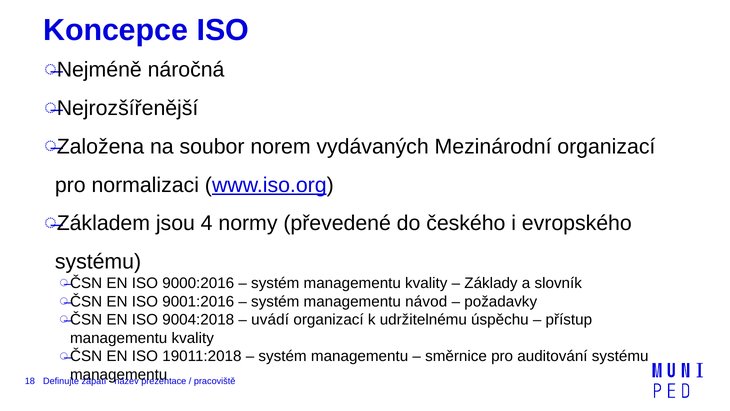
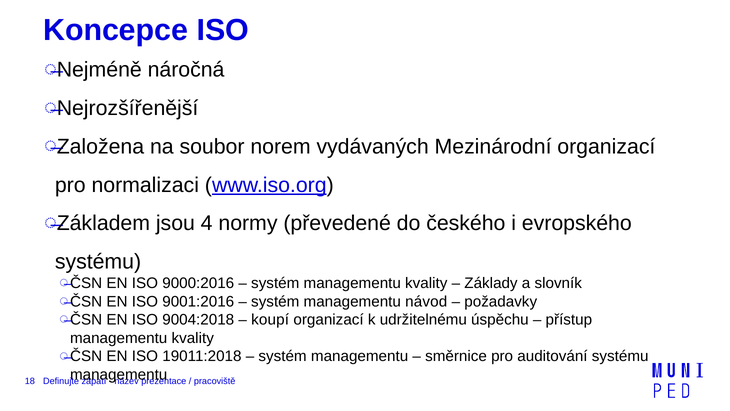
uvádí: uvádí -> koupí
